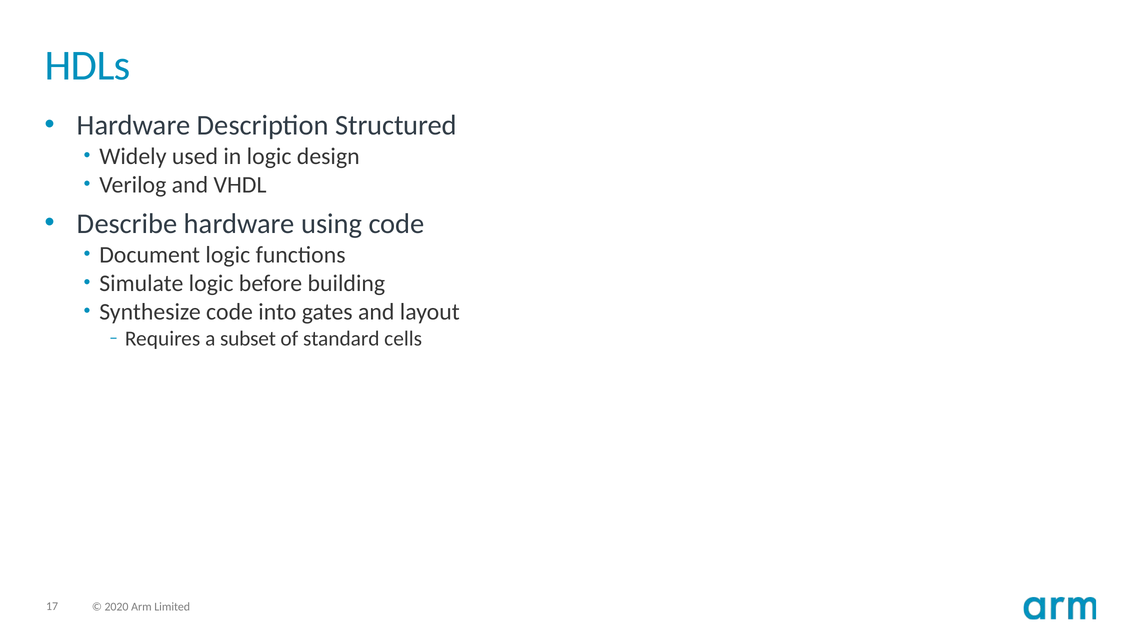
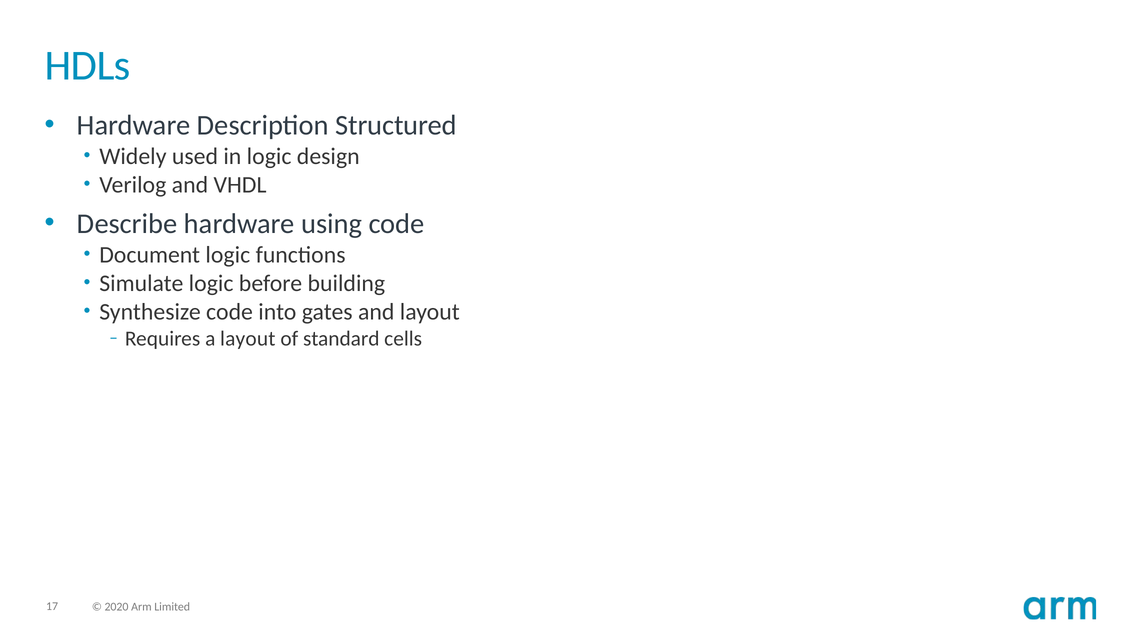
a subset: subset -> layout
